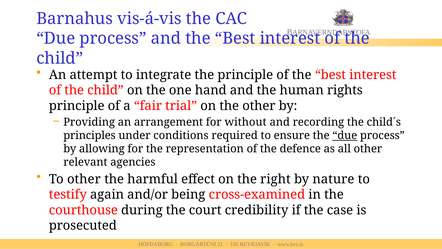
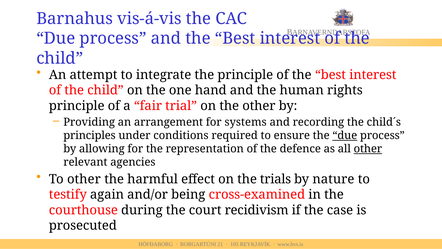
without: without -> systems
other at (368, 149) underline: none -> present
right: right -> trials
credibility: credibility -> recidivism
